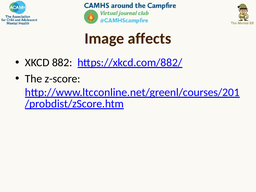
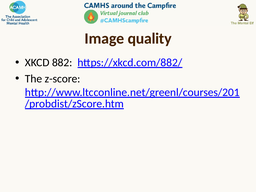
affects: affects -> quality
